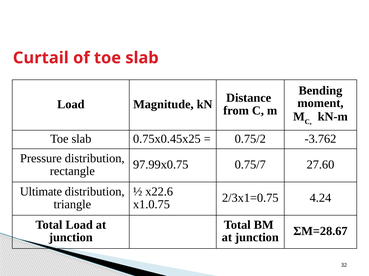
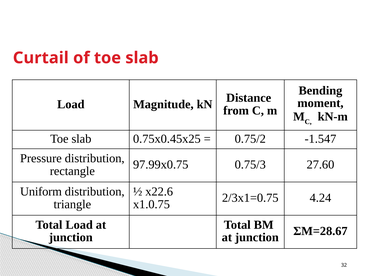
-3.762: -3.762 -> -1.547
0.75/7: 0.75/7 -> 0.75/3
Ultimate: Ultimate -> Uniform
